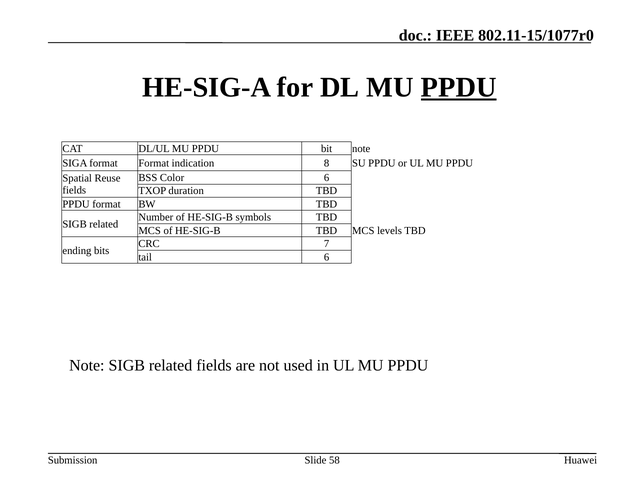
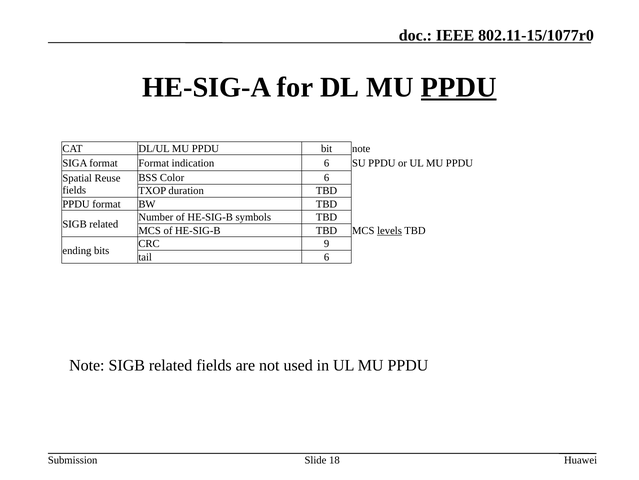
indication 8: 8 -> 6
levels underline: none -> present
7: 7 -> 9
58: 58 -> 18
